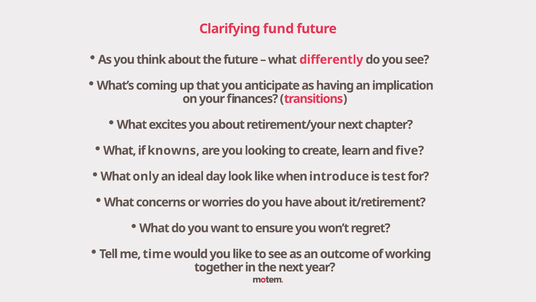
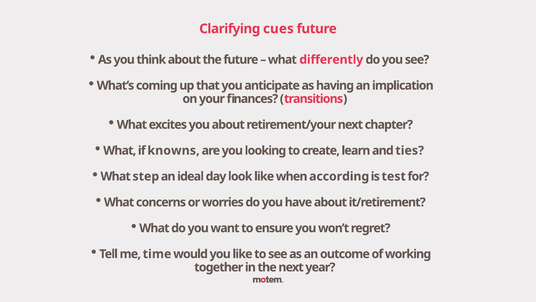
fund: fund -> cues
five: five -> ties
only: only -> step
introduce: introduce -> according
